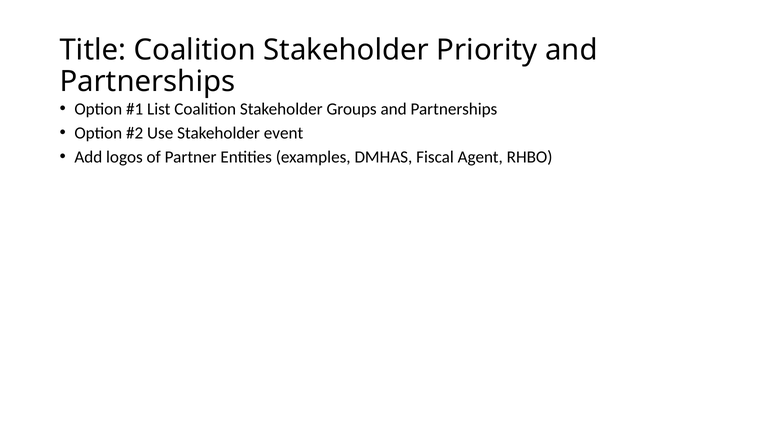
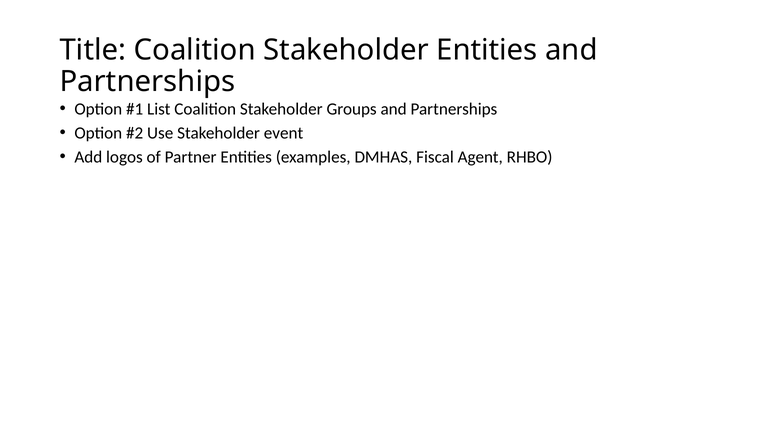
Stakeholder Priority: Priority -> Entities
